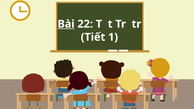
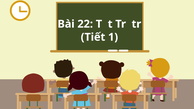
Bài underline: present -> none
